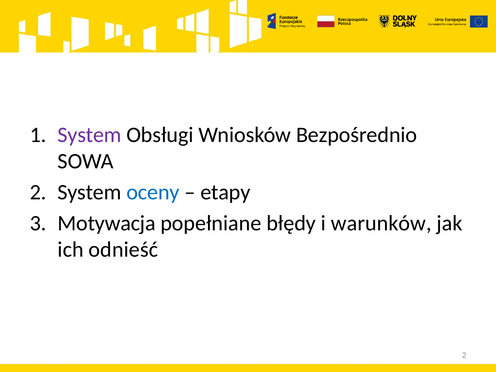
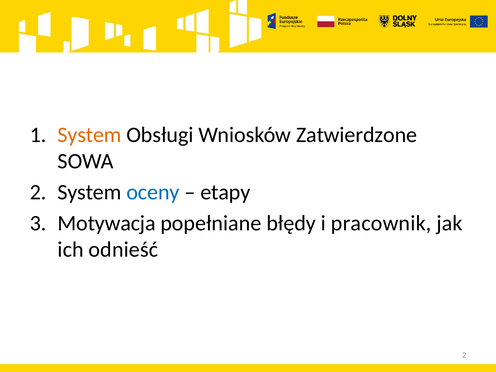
System at (90, 135) colour: purple -> orange
Bezpośrednio: Bezpośrednio -> Zatwierdzone
warunków: warunków -> pracownik
